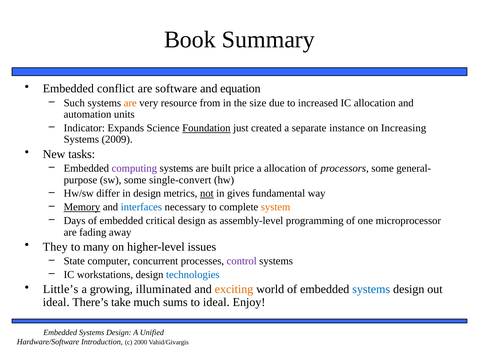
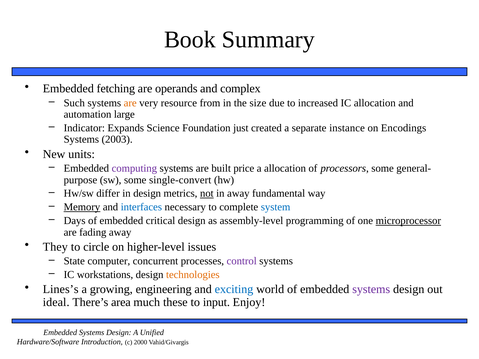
conflict: conflict -> fetching
software: software -> operands
equation: equation -> complex
units: units -> large
Foundation underline: present -> none
Increasing: Increasing -> Encodings
2009: 2009 -> 2003
tasks: tasks -> units
in gives: gives -> away
system colour: orange -> blue
microprocessor underline: none -> present
many: many -> circle
technologies colour: blue -> orange
Little’s: Little’s -> Lines’s
illuminated: illuminated -> engineering
exciting colour: orange -> blue
systems at (371, 290) colour: blue -> purple
take: take -> area
sums: sums -> these
to ideal: ideal -> input
